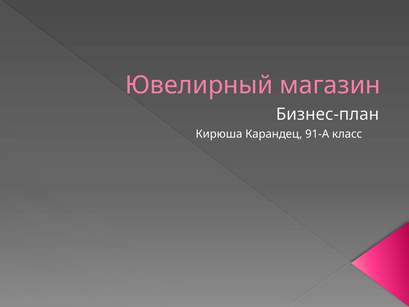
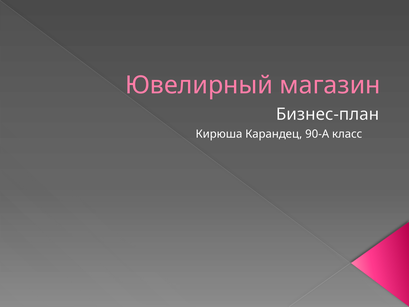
91-А: 91-А -> 90-А
